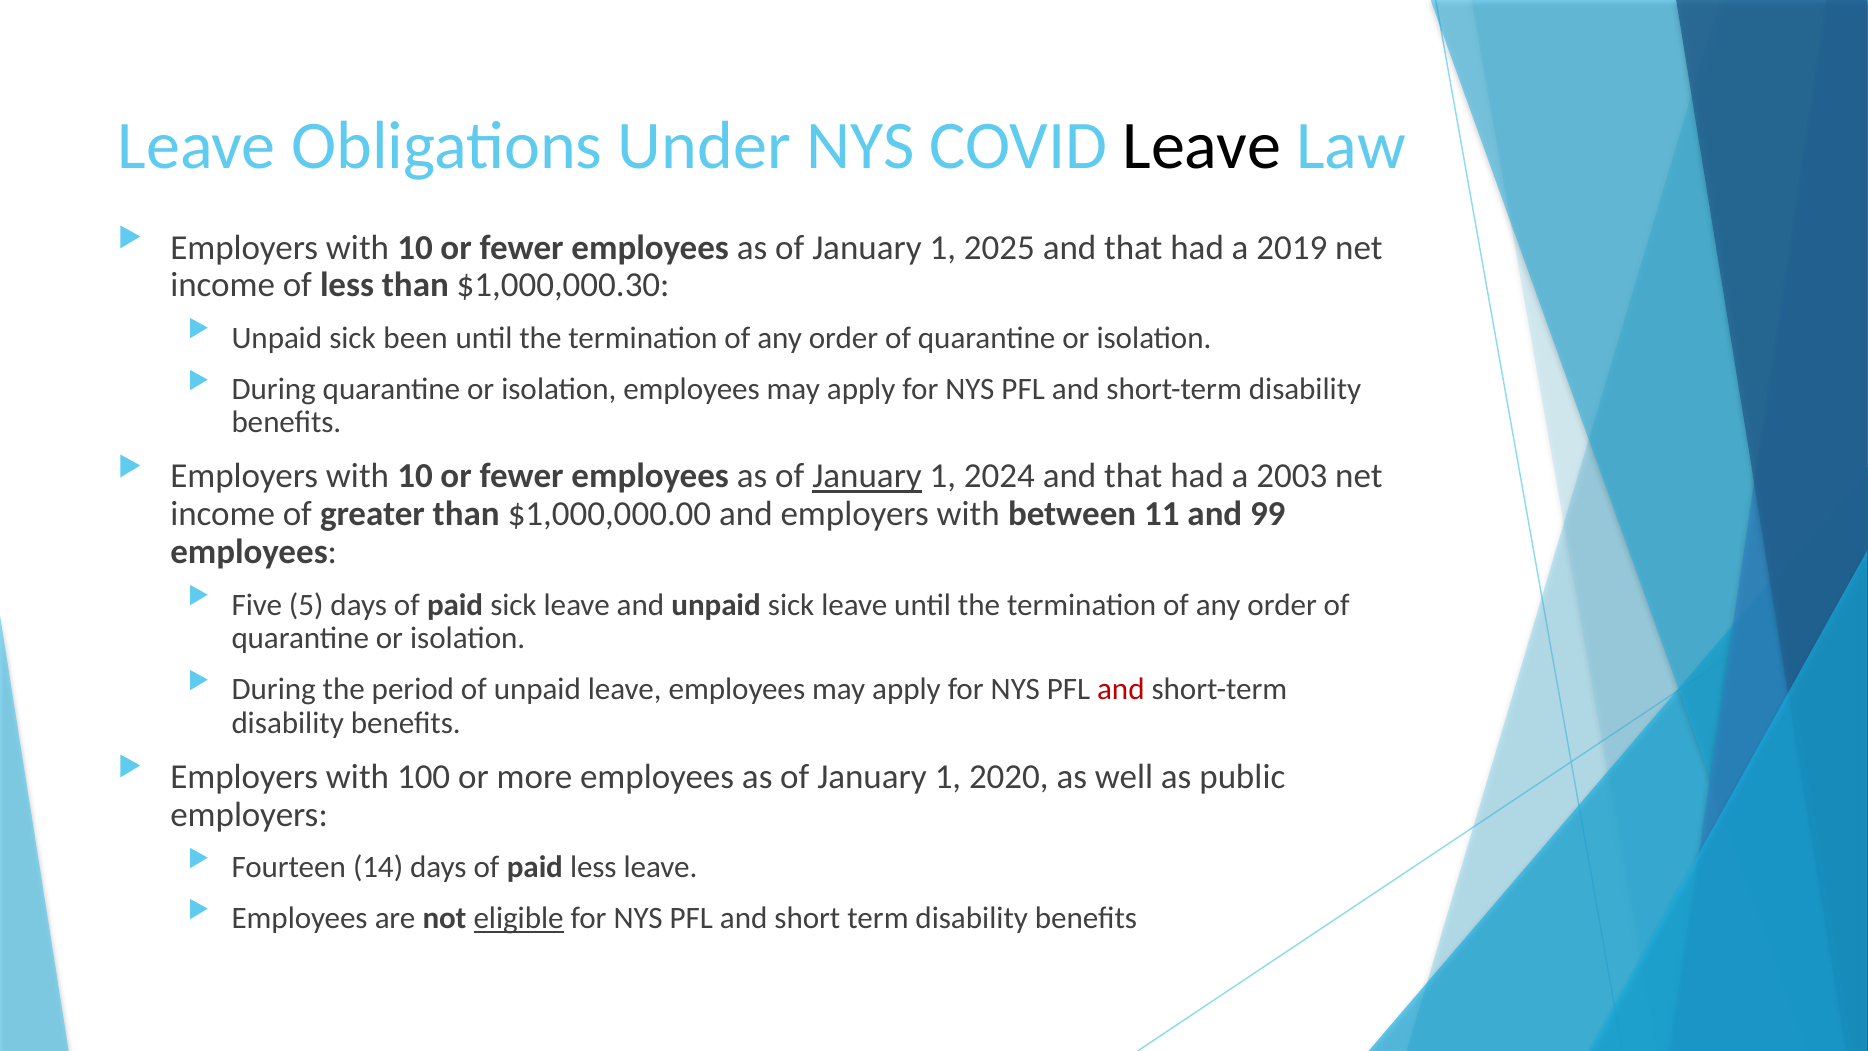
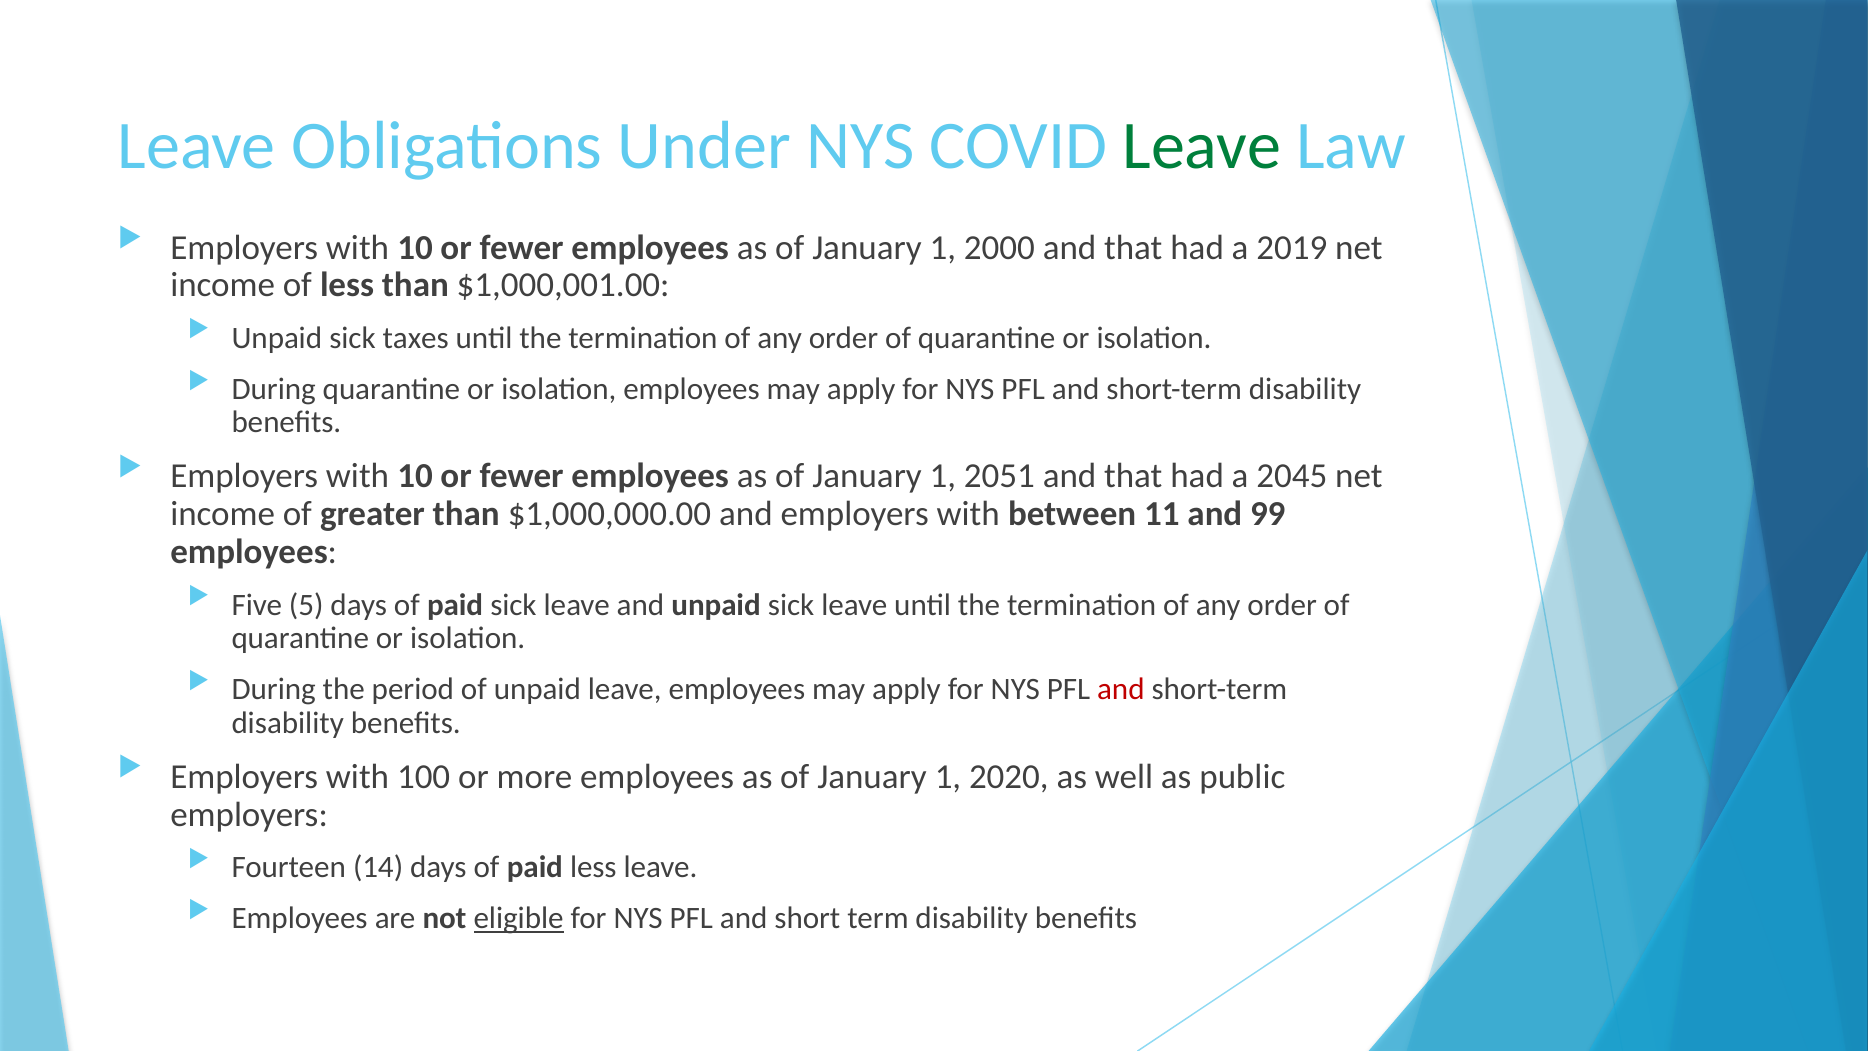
Leave at (1202, 146) colour: black -> green
2025: 2025 -> 2000
$1,000,000.30: $1,000,000.30 -> $1,000,001.00
been: been -> taxes
January at (867, 476) underline: present -> none
2024: 2024 -> 2051
2003: 2003 -> 2045
